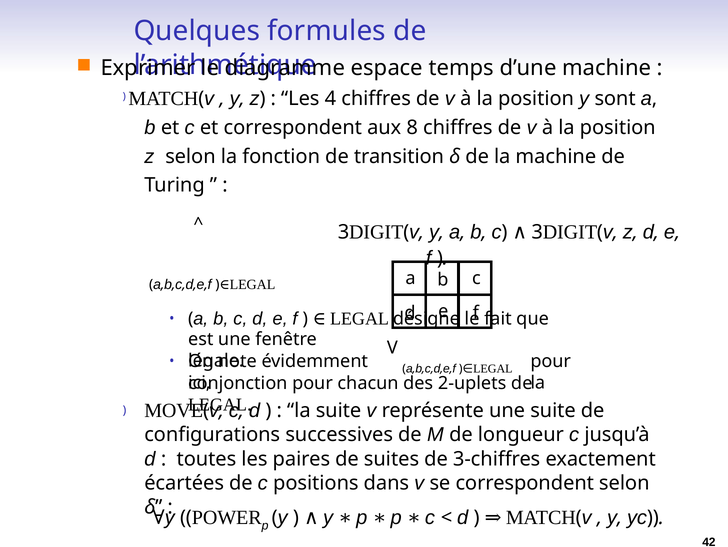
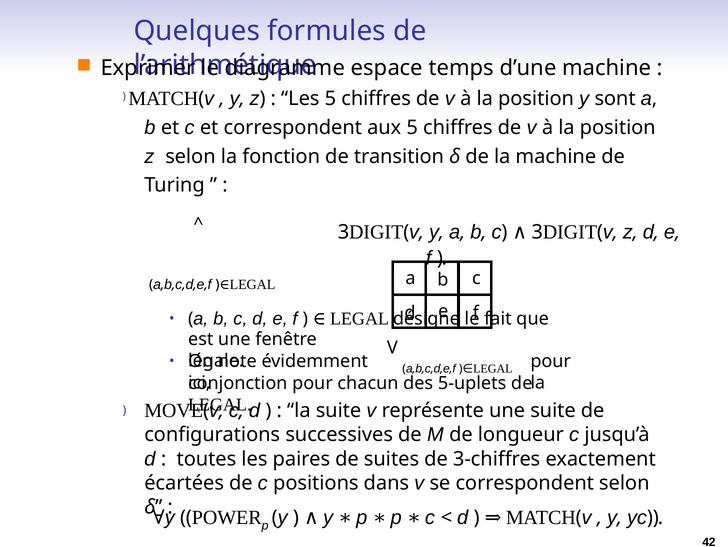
Les 4: 4 -> 5
aux 8: 8 -> 5
2-uplets: 2-uplets -> 5-uplets
